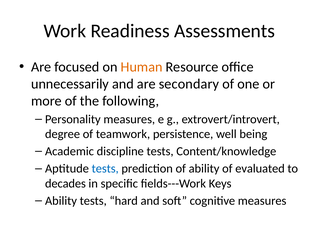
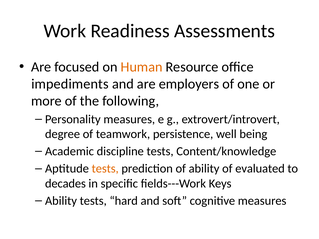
unnecessarily: unnecessarily -> impediments
secondary: secondary -> employers
tests at (105, 169) colour: blue -> orange
